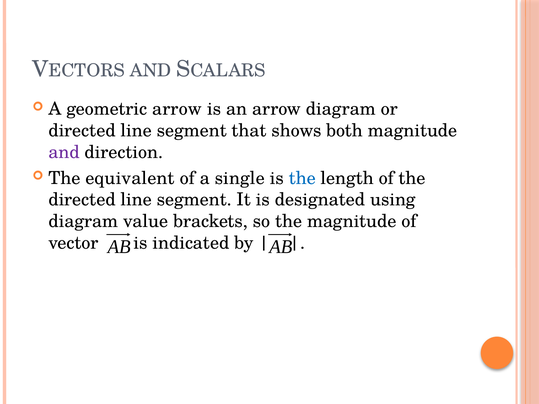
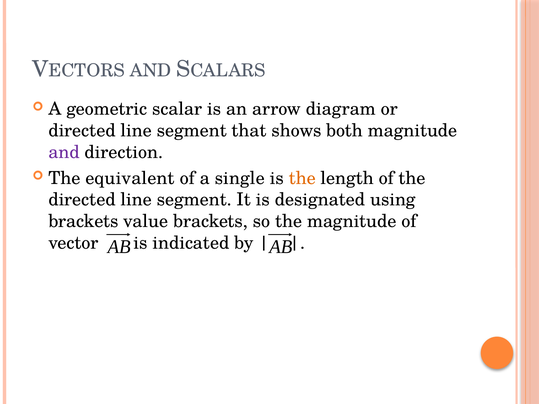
geometric arrow: arrow -> scalar
the at (302, 178) colour: blue -> orange
diagram at (83, 221): diagram -> brackets
